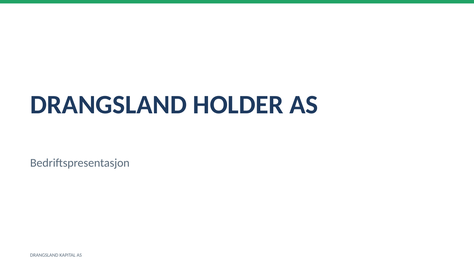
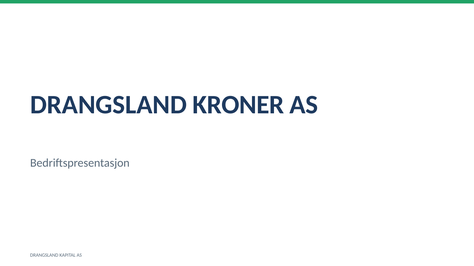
HOLDER: HOLDER -> KRONER
